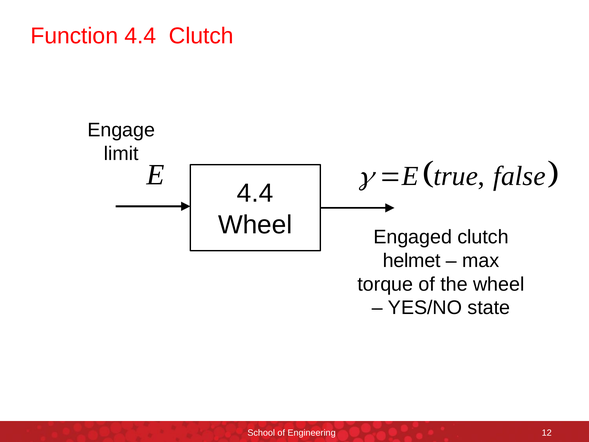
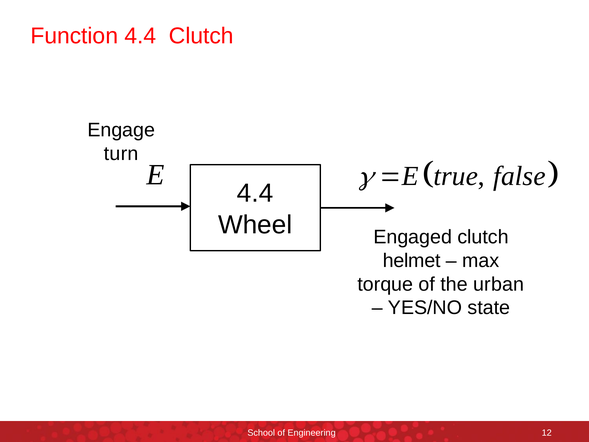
limit: limit -> turn
the wheel: wheel -> urban
